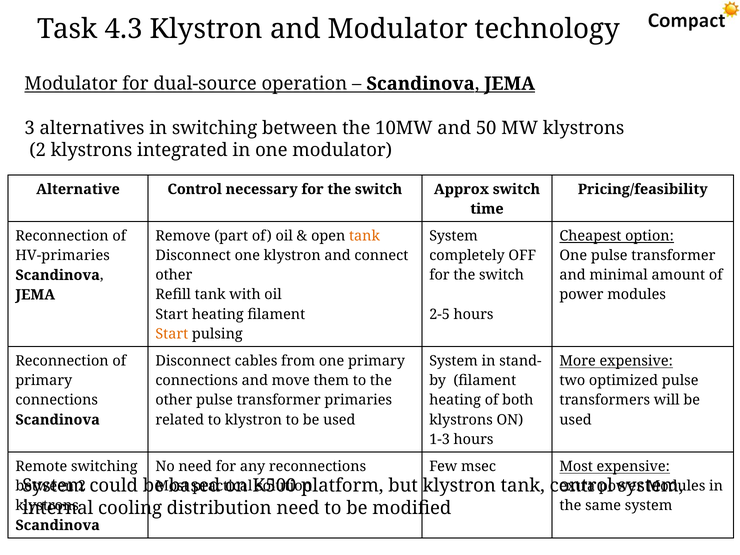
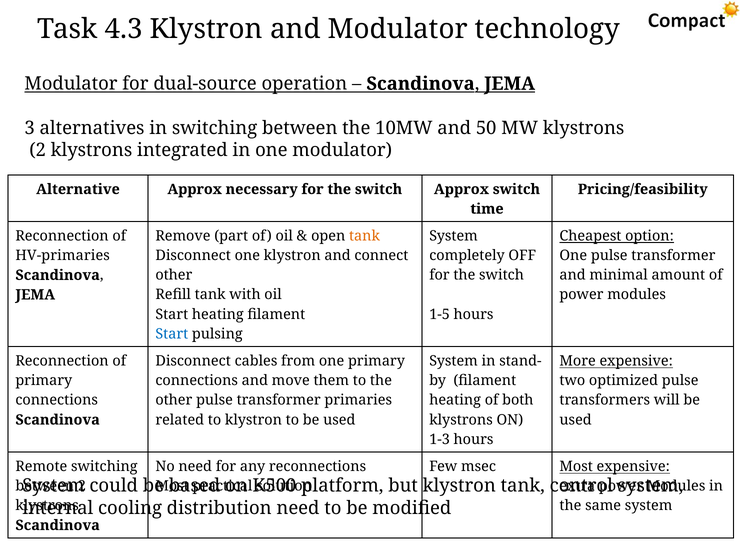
Alternative Control: Control -> Approx
2-5: 2-5 -> 1-5
Start at (172, 334) colour: orange -> blue
